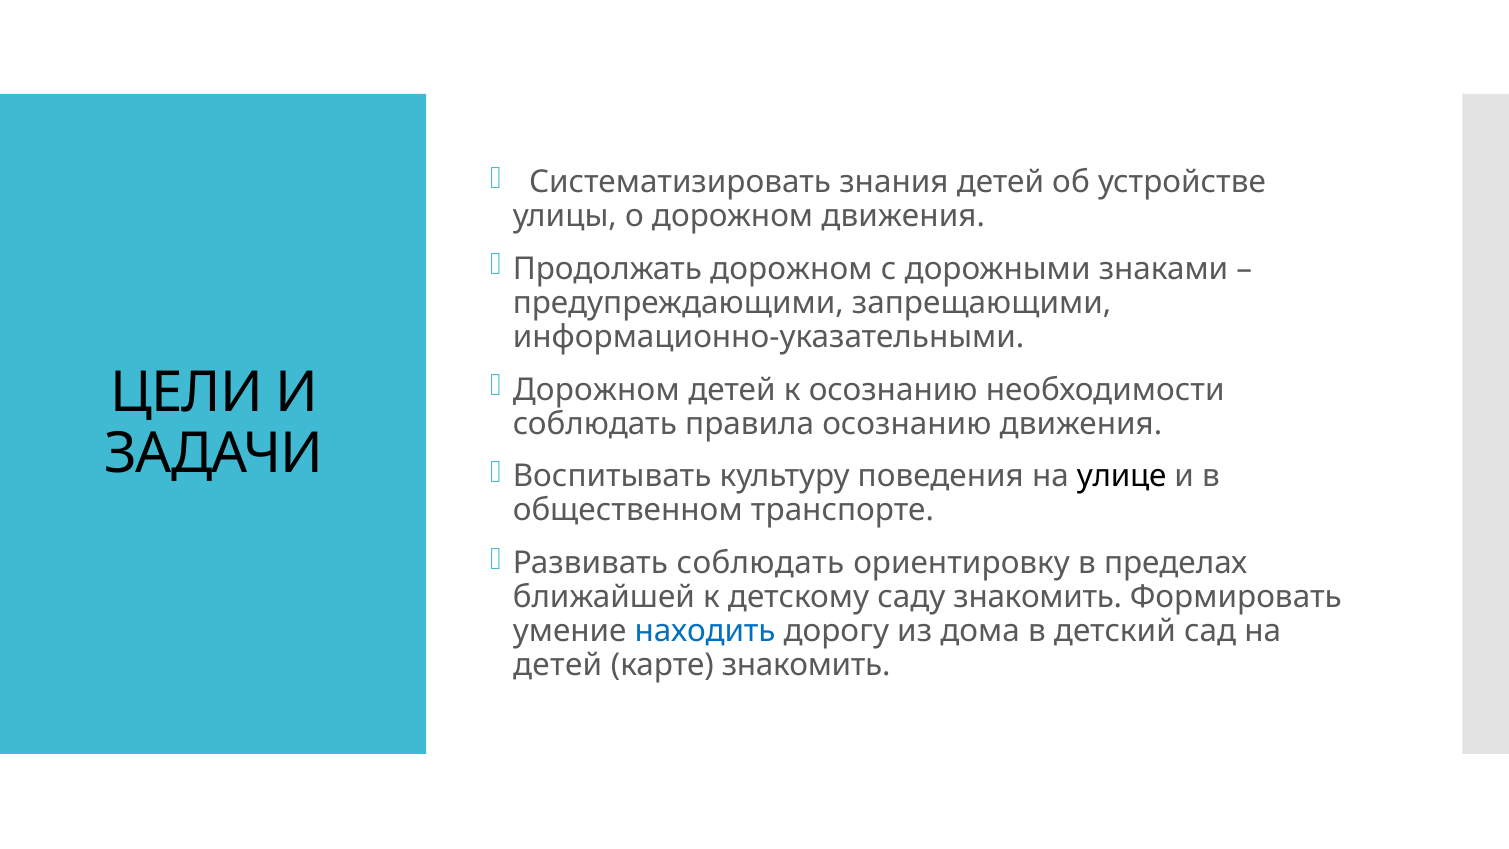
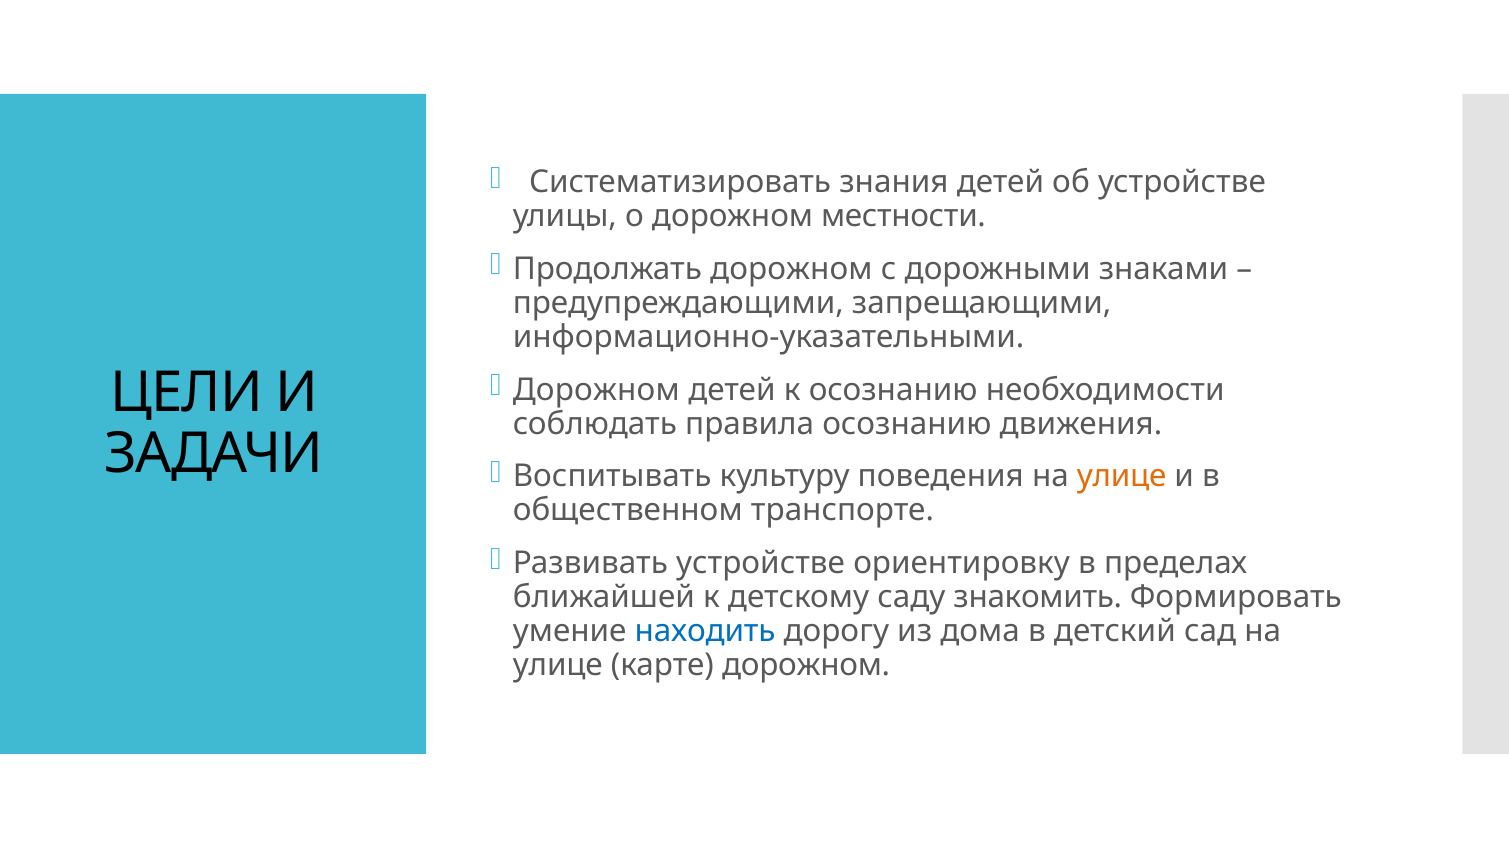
дорожном движения: движения -> местности
улице at (1122, 476) colour: black -> orange
Развивать соблюдать: соблюдать -> устройстве
детей at (558, 665): детей -> улице
карте знакомить: знакомить -> дорожном
